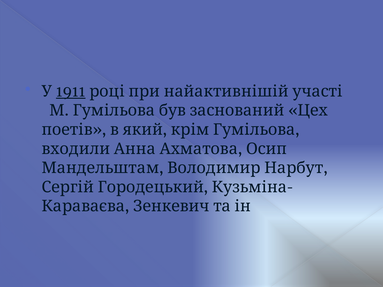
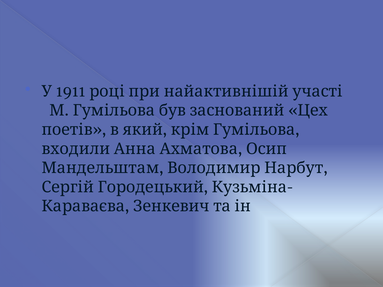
1911 underline: present -> none
